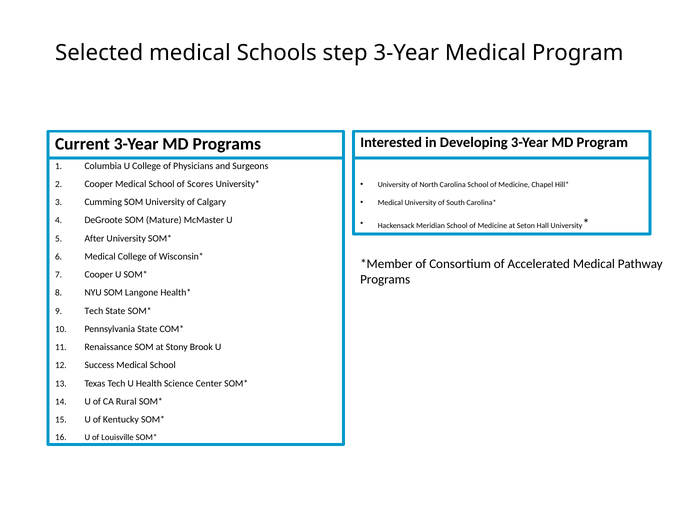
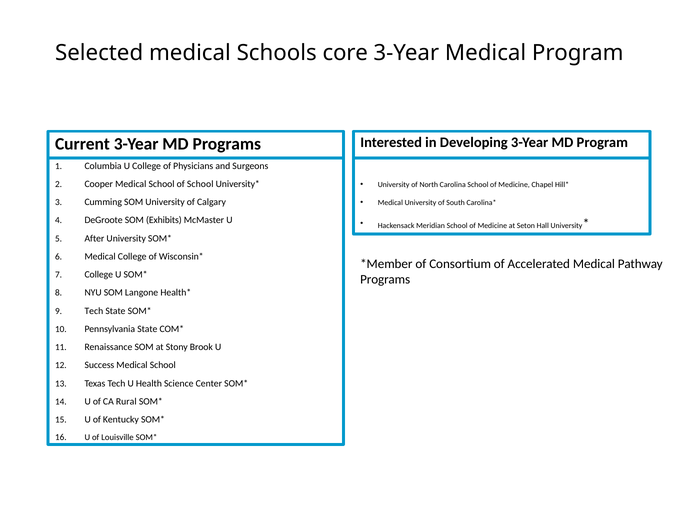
step: step -> core
of Scores: Scores -> School
Mature: Mature -> Exhibits
Cooper at (99, 275): Cooper -> College
